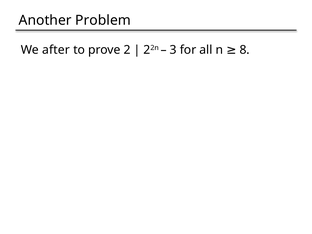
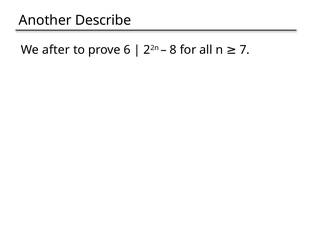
Problem: Problem -> Describe
2: 2 -> 6
3: 3 -> 8
8: 8 -> 7
